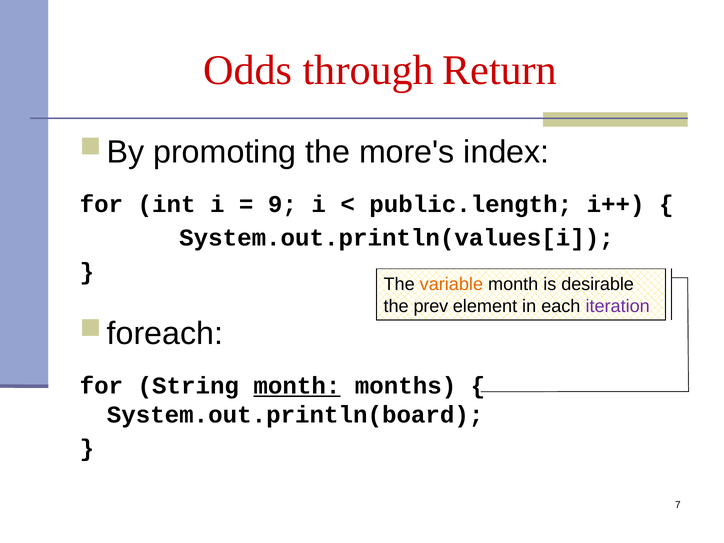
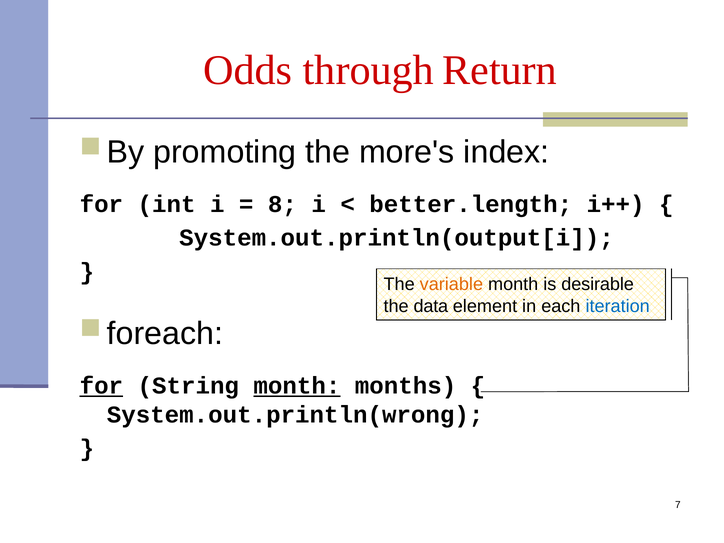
9: 9 -> 8
public.length: public.length -> better.length
System.out.println(values[i: System.out.println(values[i -> System.out.println(output[i
prev: prev -> data
iteration colour: purple -> blue
for at (101, 386) underline: none -> present
System.out.println(board: System.out.println(board -> System.out.println(wrong
